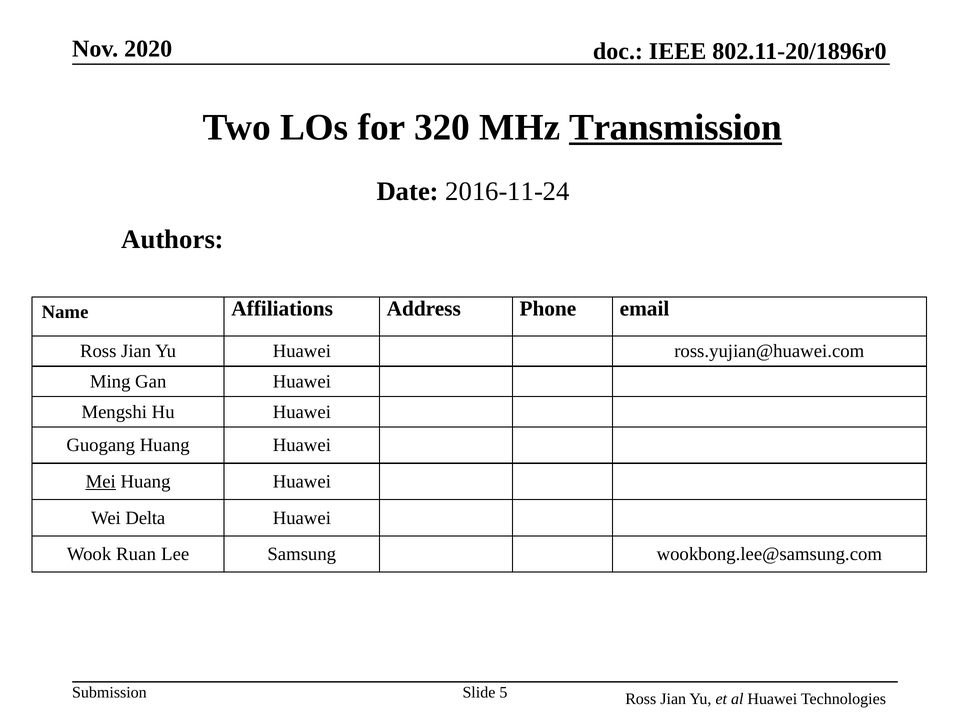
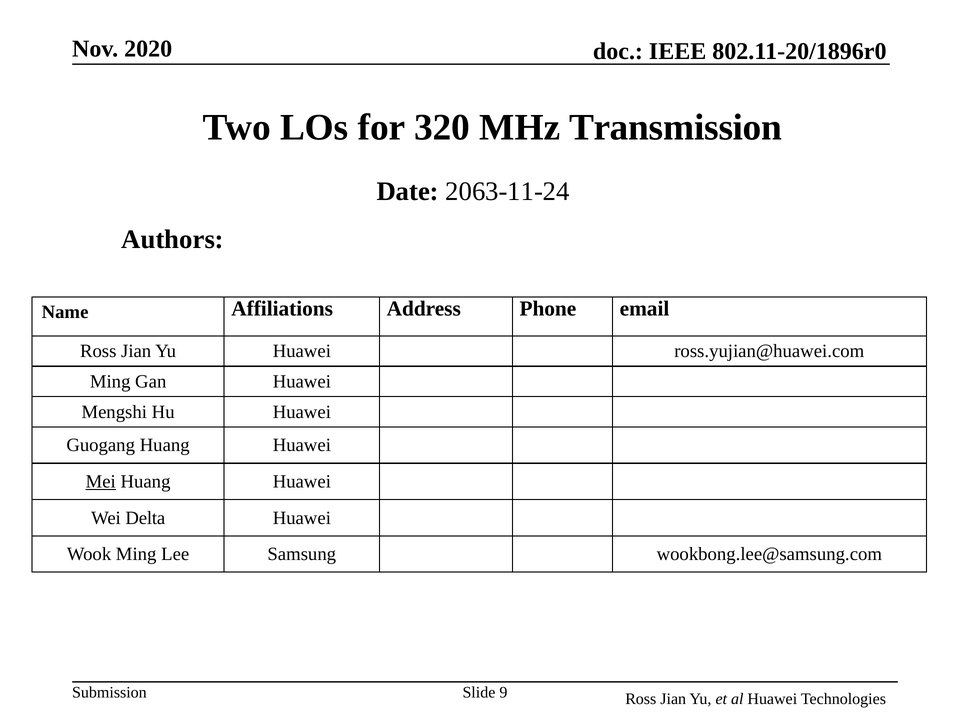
Transmission underline: present -> none
2016-11-24: 2016-11-24 -> 2063-11-24
Wook Ruan: Ruan -> Ming
5: 5 -> 9
